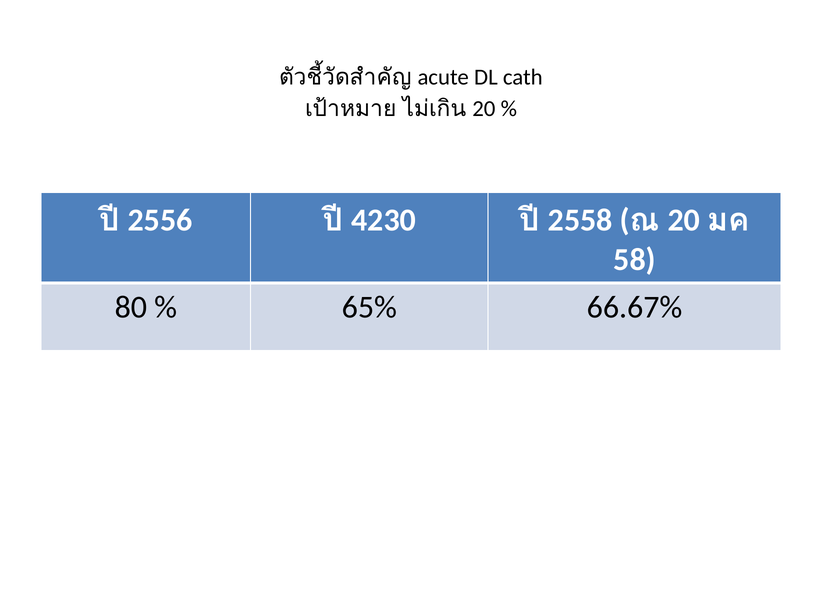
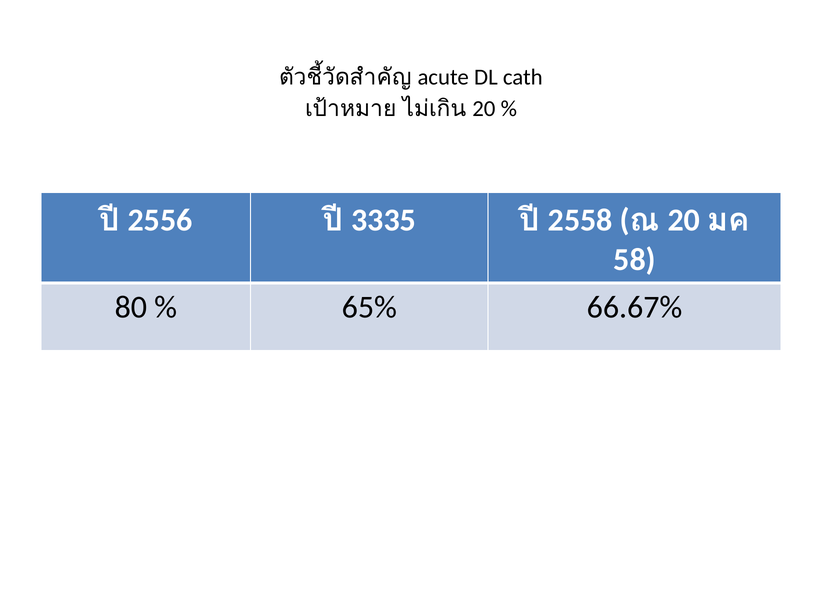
4230: 4230 -> 3335
